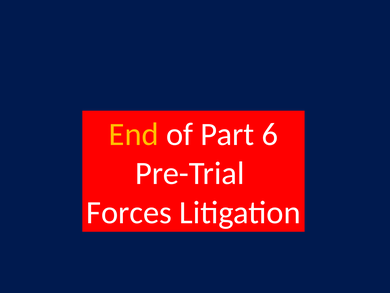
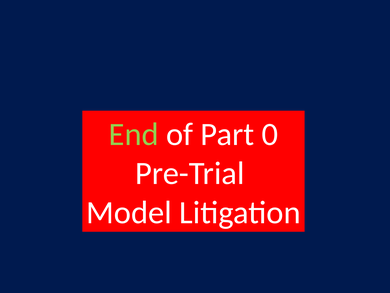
End colour: yellow -> light green
6: 6 -> 0
Forces: Forces -> Model
